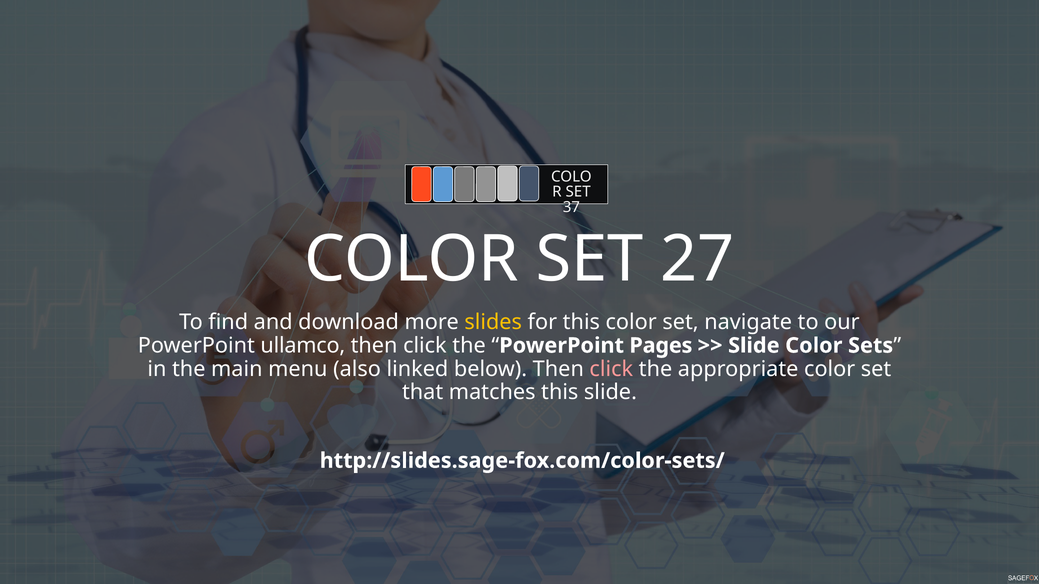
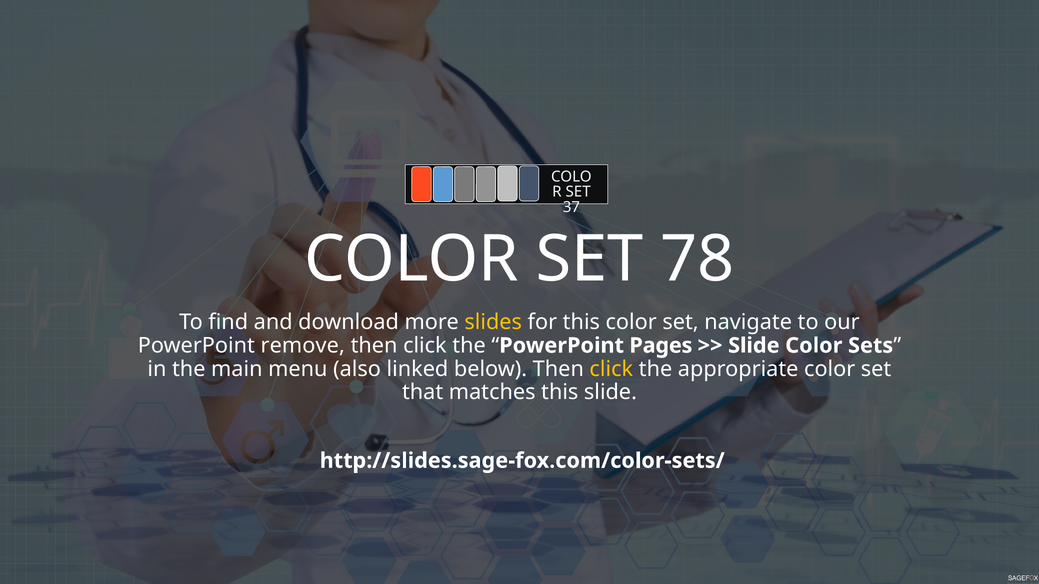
27: 27 -> 78
ullamco: ullamco -> remove
click at (611, 369) colour: pink -> yellow
